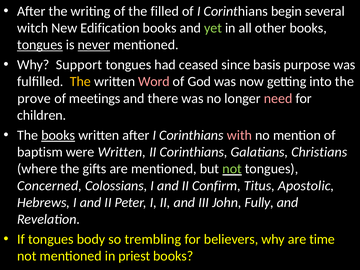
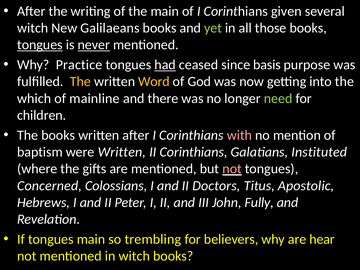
the filled: filled -> main
begin: begin -> given
Edification: Edification -> Galilaeans
other: other -> those
Support: Support -> Practice
had underline: none -> present
Word colour: pink -> yellow
prove: prove -> which
meetings: meetings -> mainline
need colour: pink -> light green
books at (58, 135) underline: present -> none
Christians: Christians -> Instituted
not at (232, 169) colour: light green -> pink
Confirm: Confirm -> Doctors
tongues body: body -> main
time: time -> hear
in priest: priest -> witch
